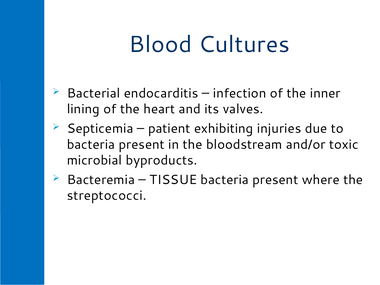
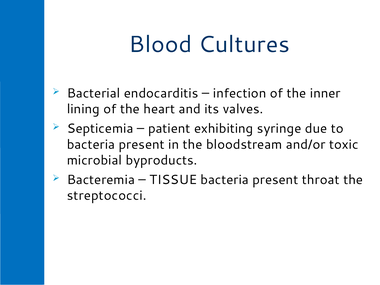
injuries: injuries -> syringe
where: where -> throat
